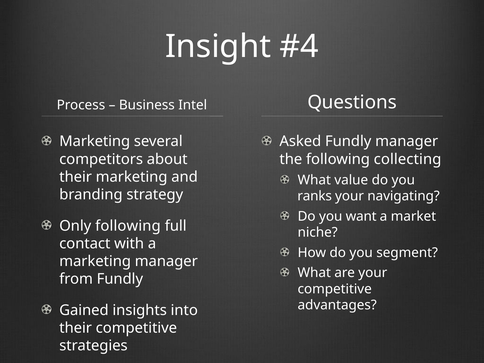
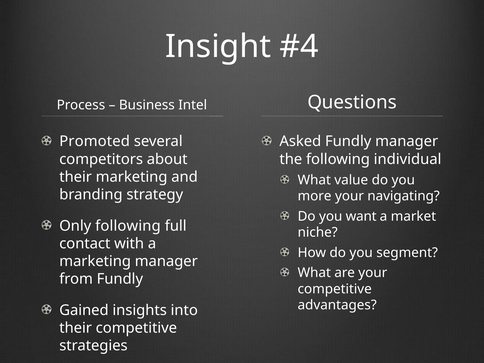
Marketing at (95, 141): Marketing -> Promoted
collecting: collecting -> individual
ranks: ranks -> more
